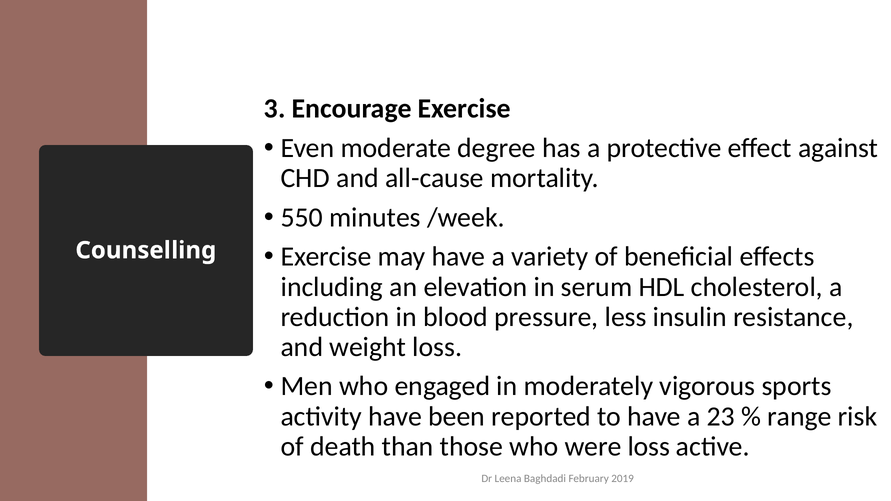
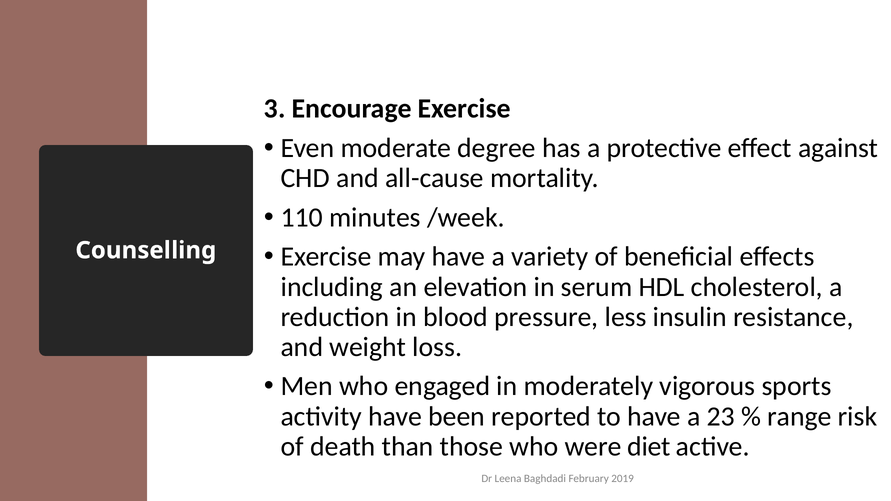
550: 550 -> 110
were loss: loss -> diet
